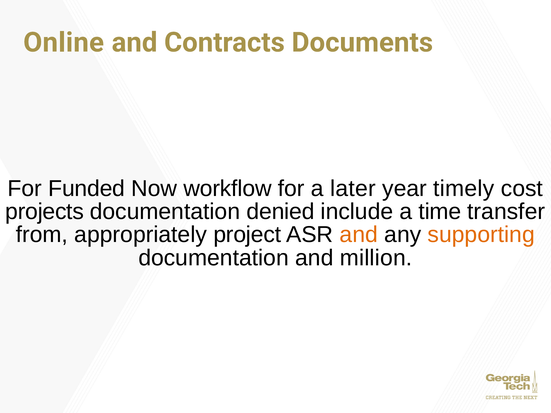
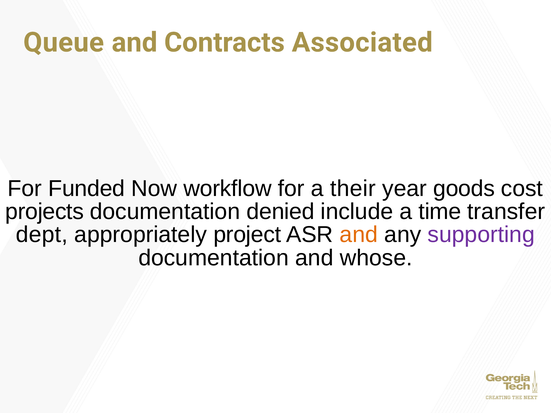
Online: Online -> Queue
Documents: Documents -> Associated
later: later -> their
timely: timely -> goods
from: from -> dept
supporting colour: orange -> purple
million: million -> whose
